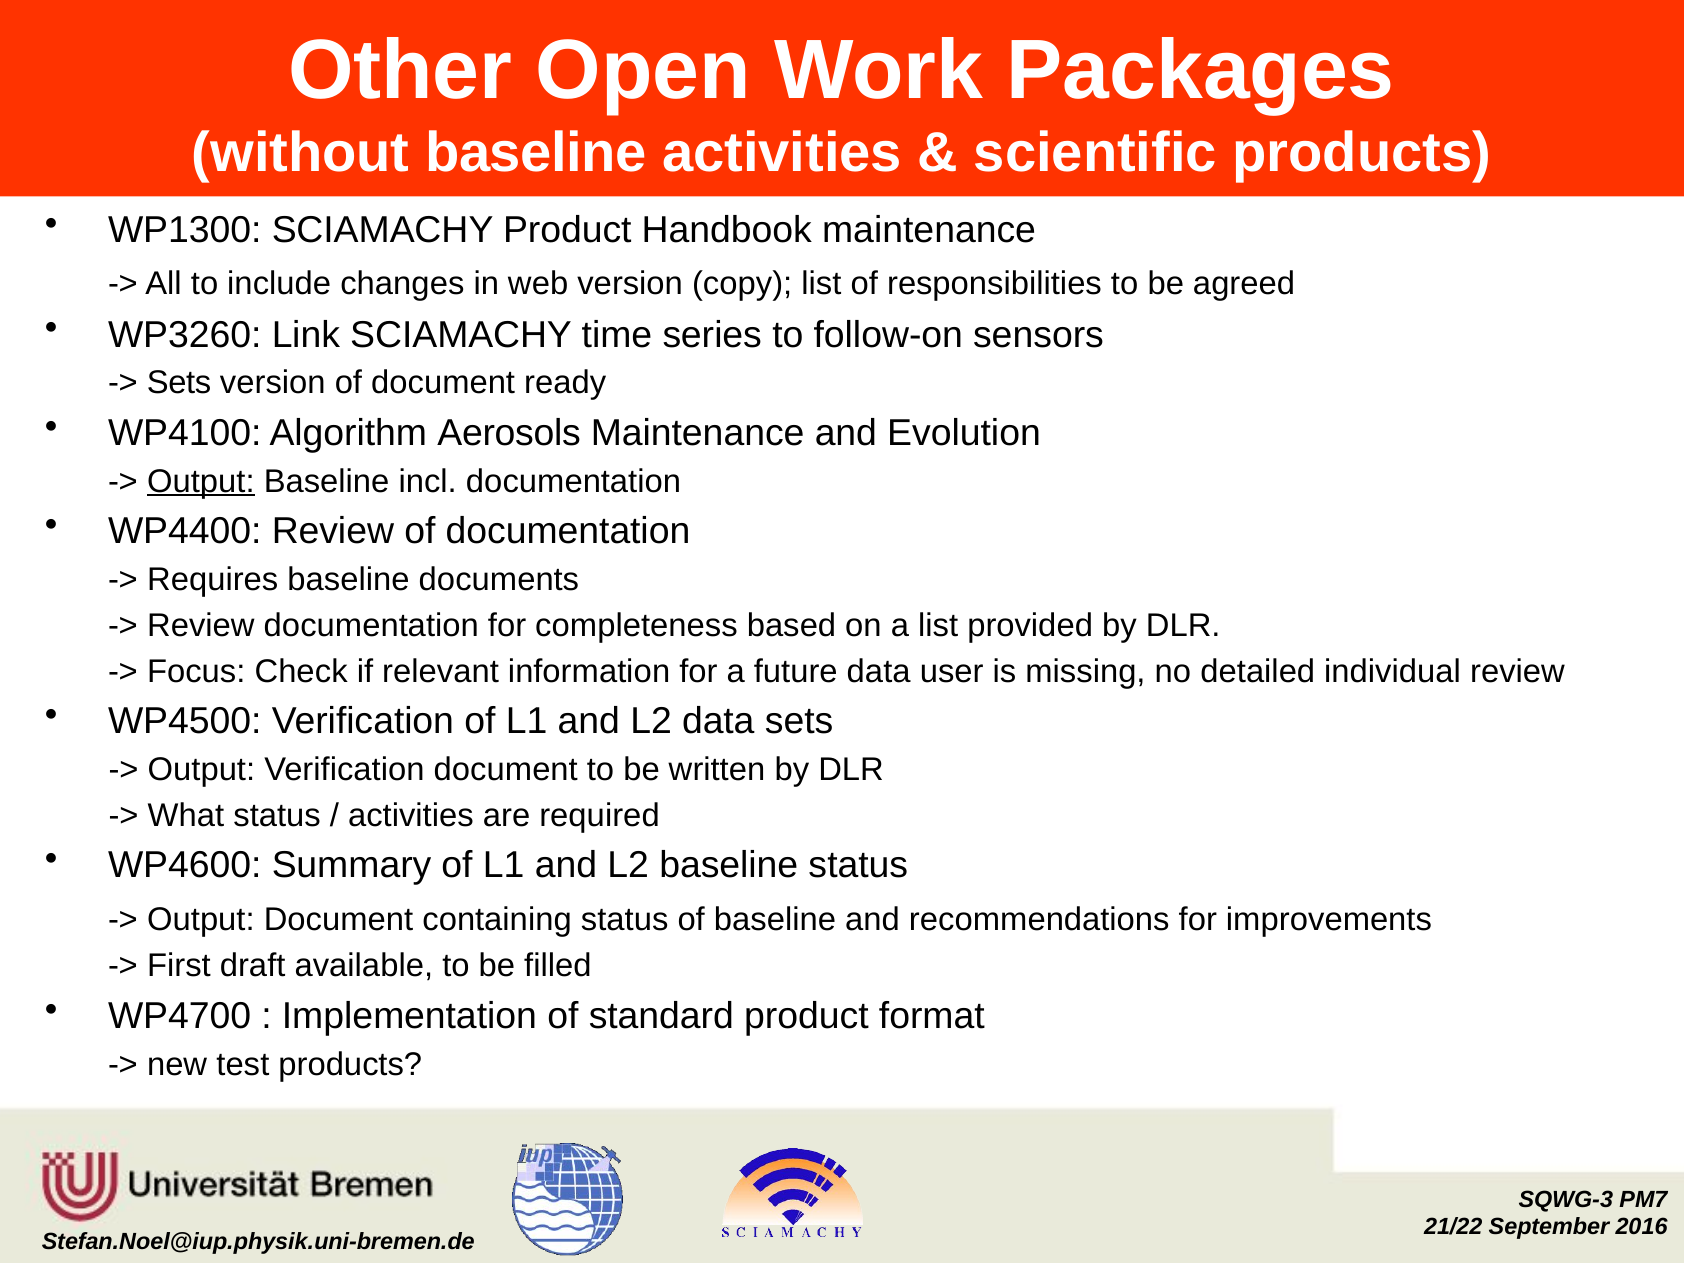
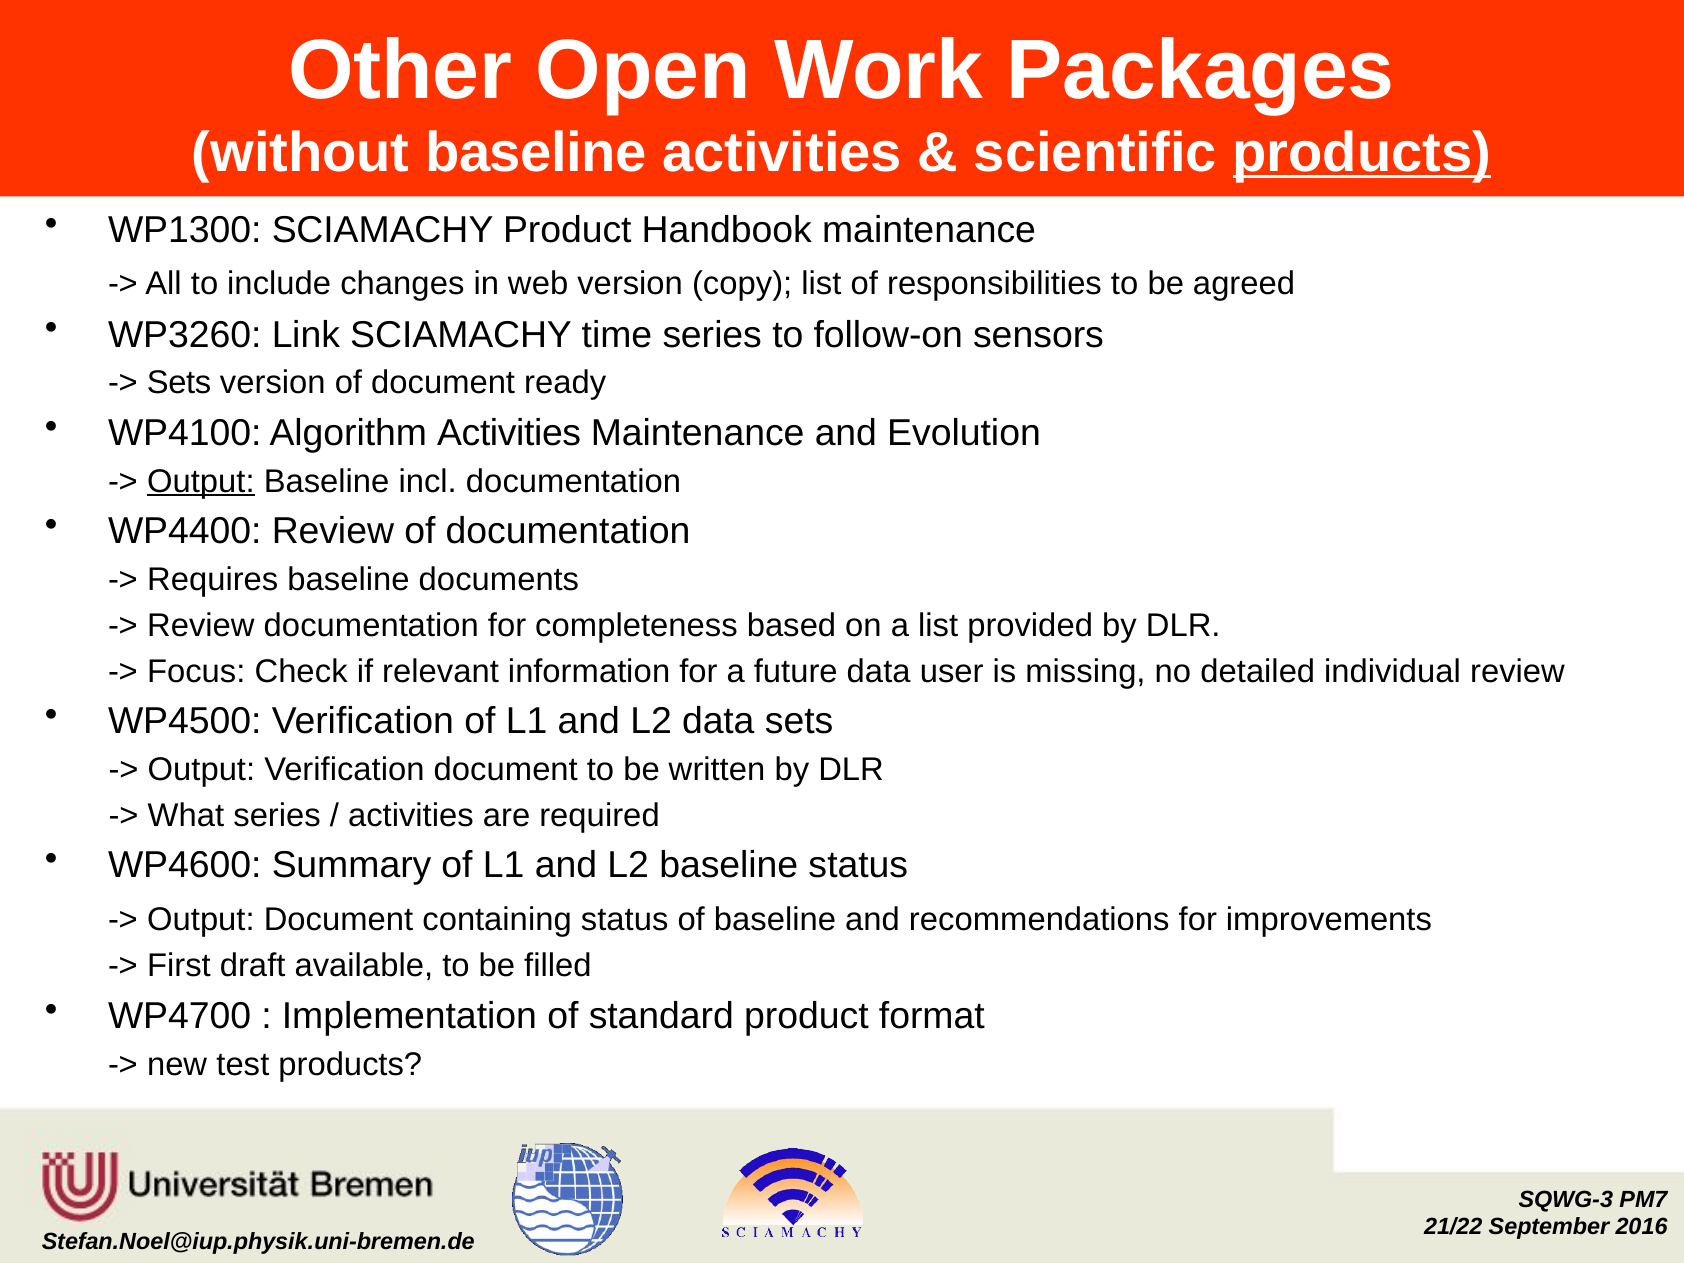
products at (1362, 153) underline: none -> present
Algorithm Aerosols: Aerosols -> Activities
What status: status -> series
